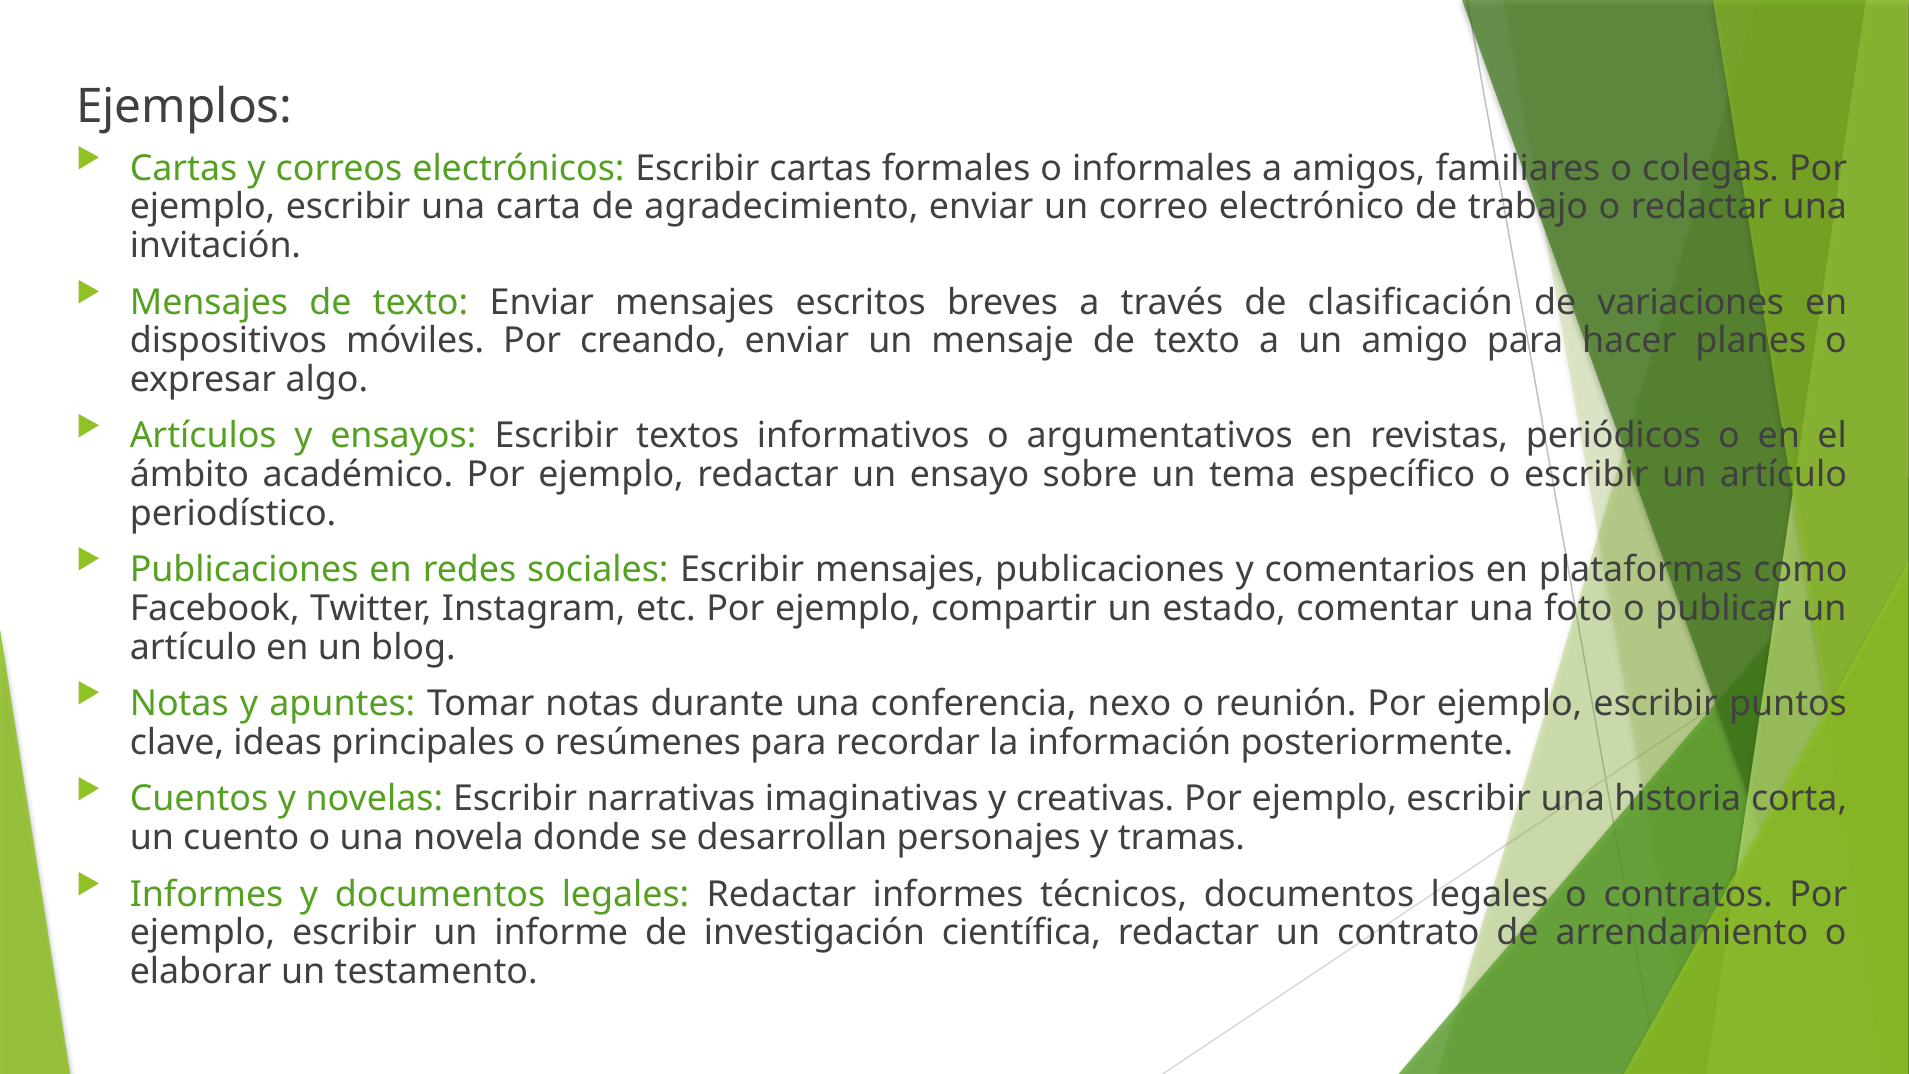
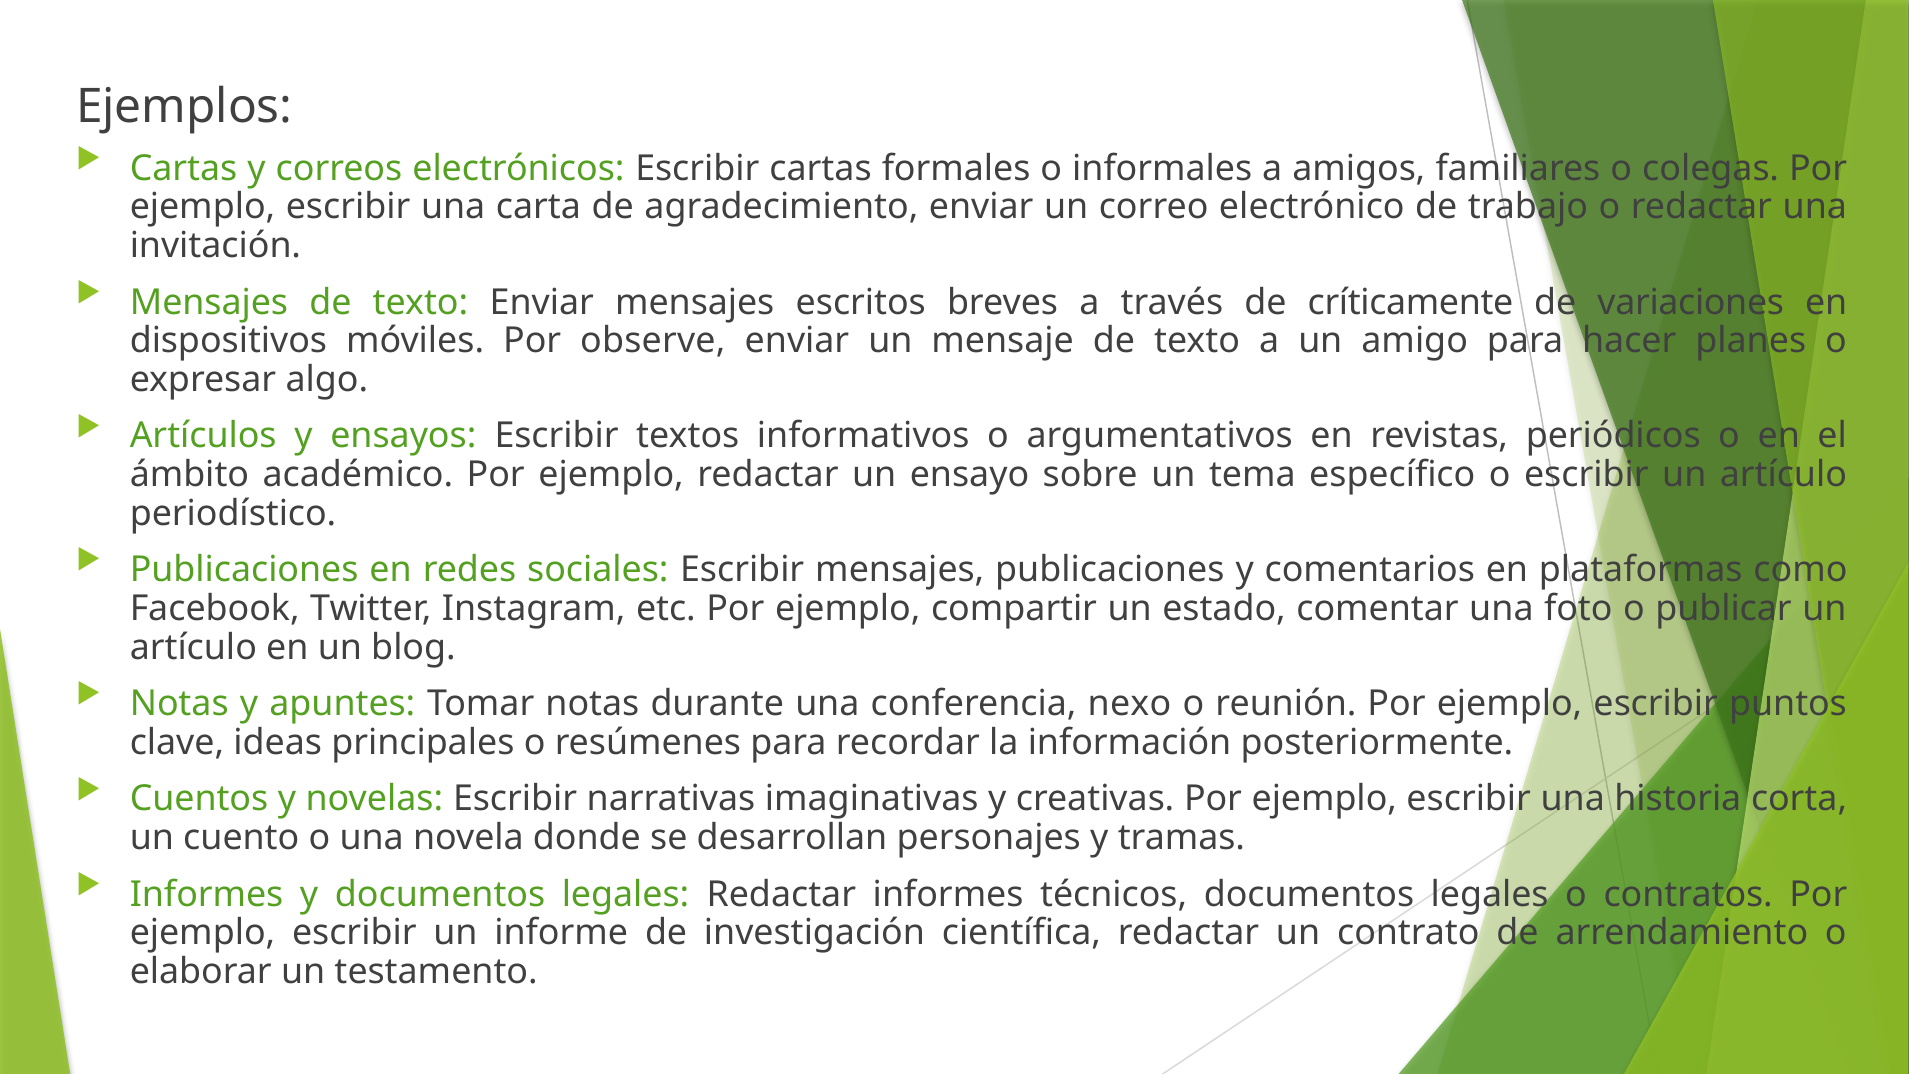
clasificación: clasificación -> críticamente
creando: creando -> observe
